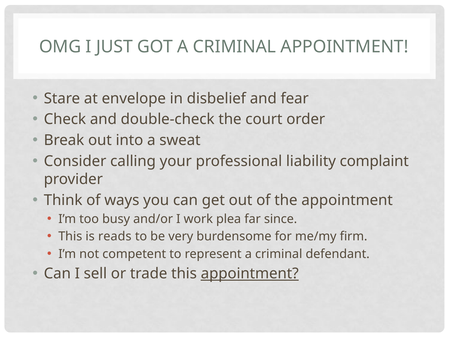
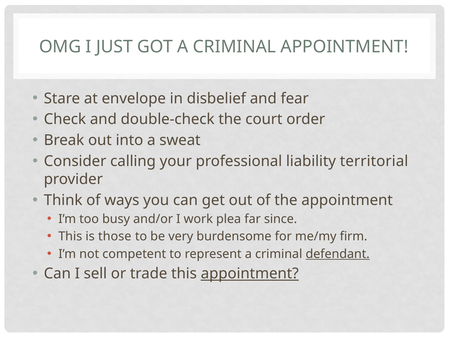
complaint: complaint -> territorial
reads: reads -> those
defendant underline: none -> present
